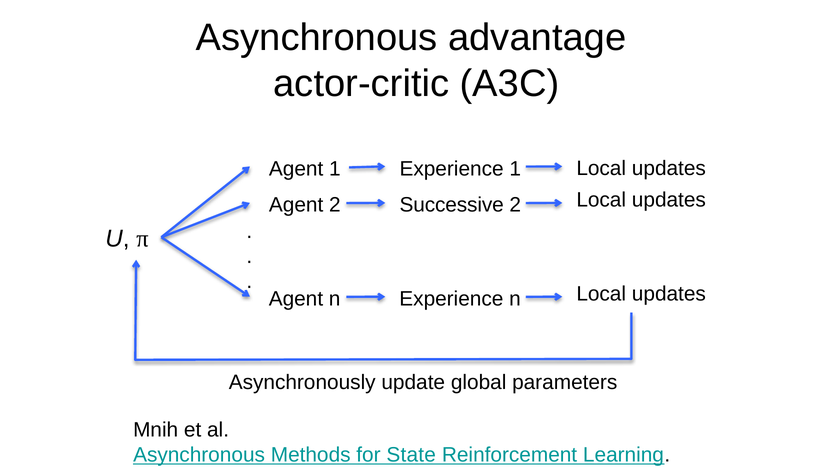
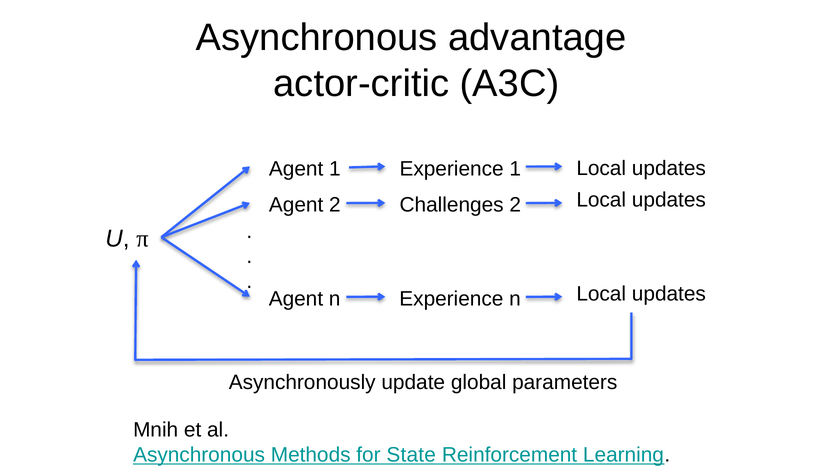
Successive: Successive -> Challenges
